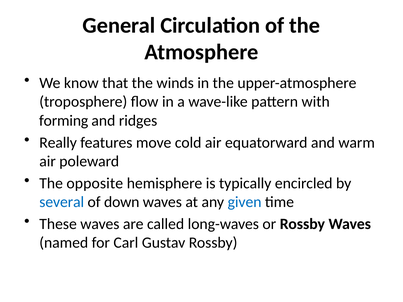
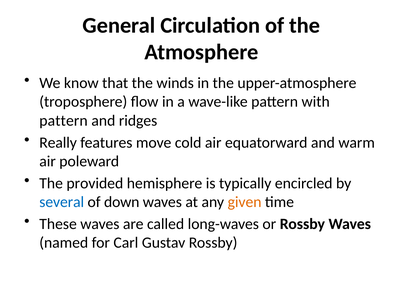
forming at (64, 121): forming -> pattern
opposite: opposite -> provided
given colour: blue -> orange
